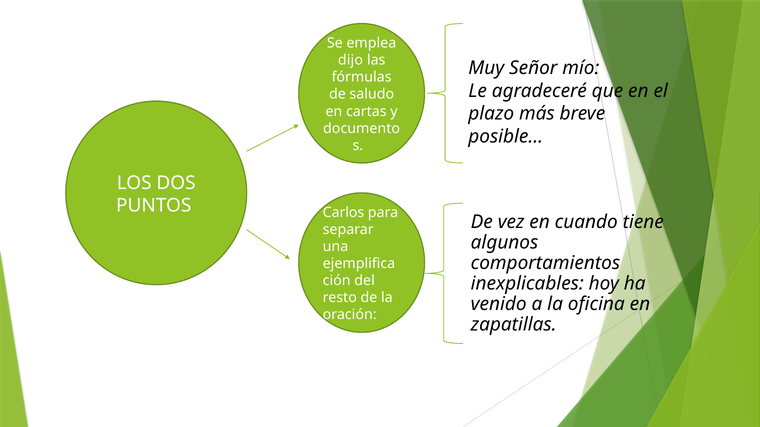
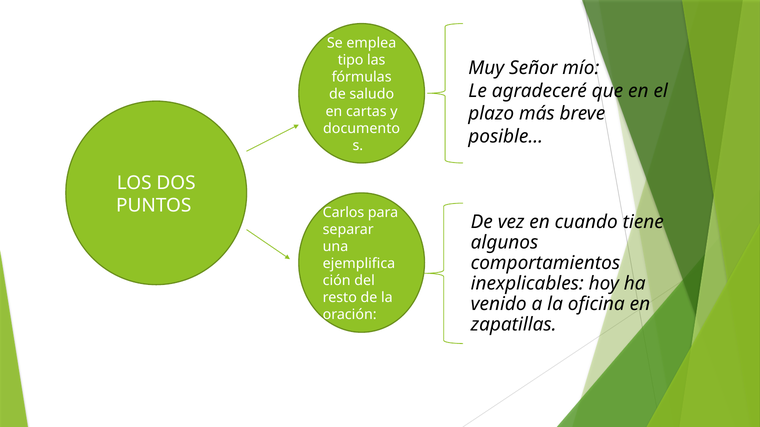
dijo: dijo -> tipo
